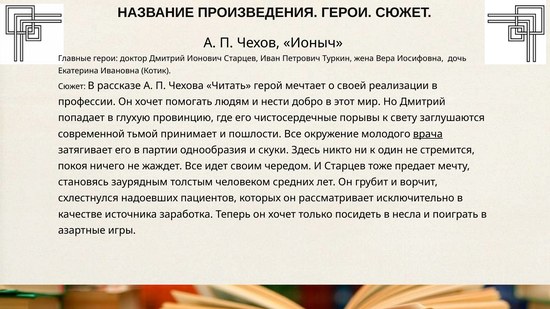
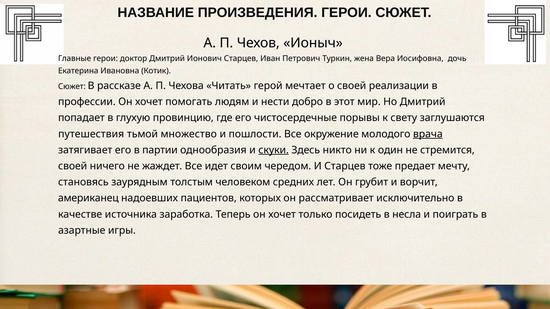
современной: современной -> путешествия
принимает: принимает -> множество
скуки underline: none -> present
покоя at (73, 166): покоя -> своей
схлестнулся: схлестнулся -> американец
